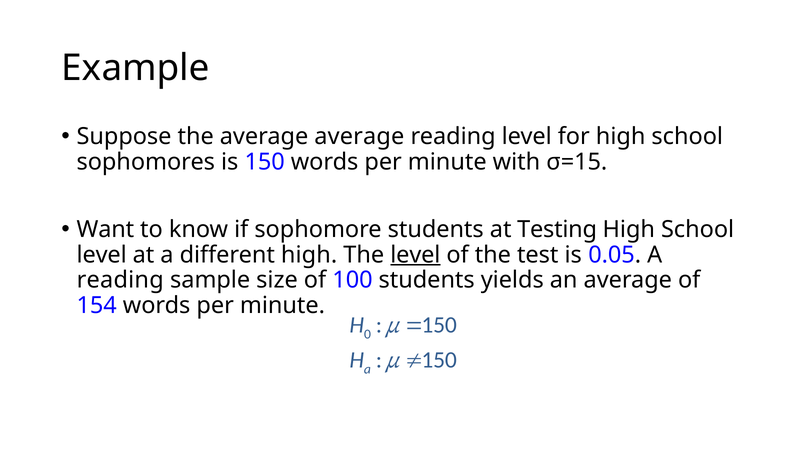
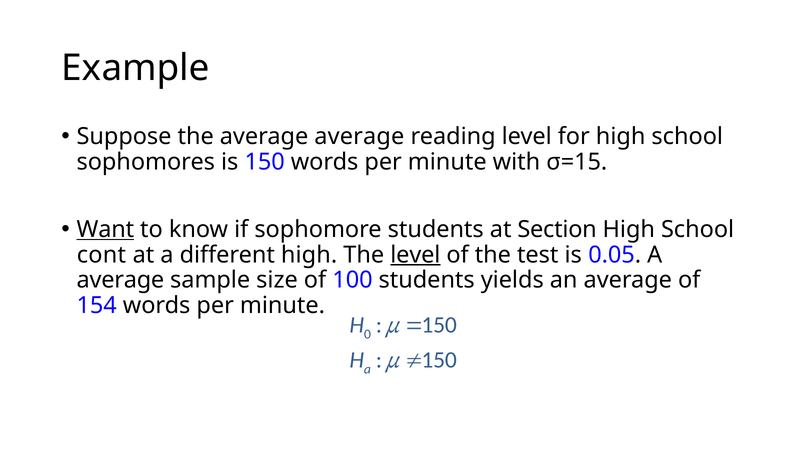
Want underline: none -> present
Testing: Testing -> Section
level at (102, 254): level -> cont
reading at (120, 280): reading -> average
